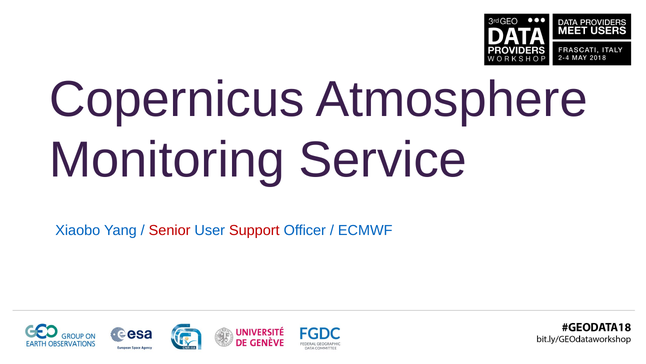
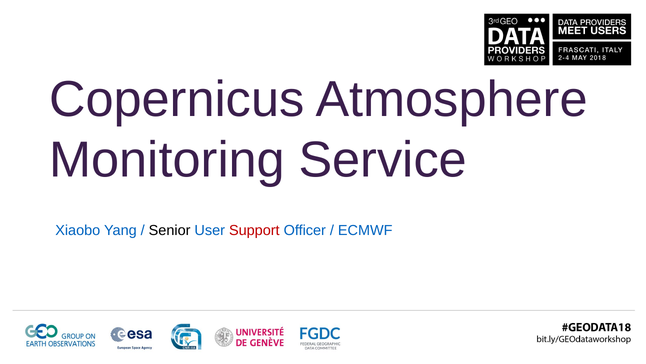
Senior colour: red -> black
